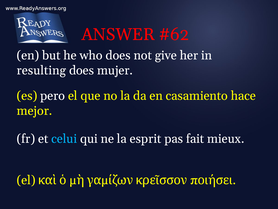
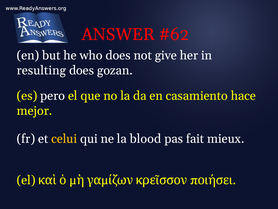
mujer: mujer -> gozan
celui colour: light blue -> yellow
esprit: esprit -> blood
